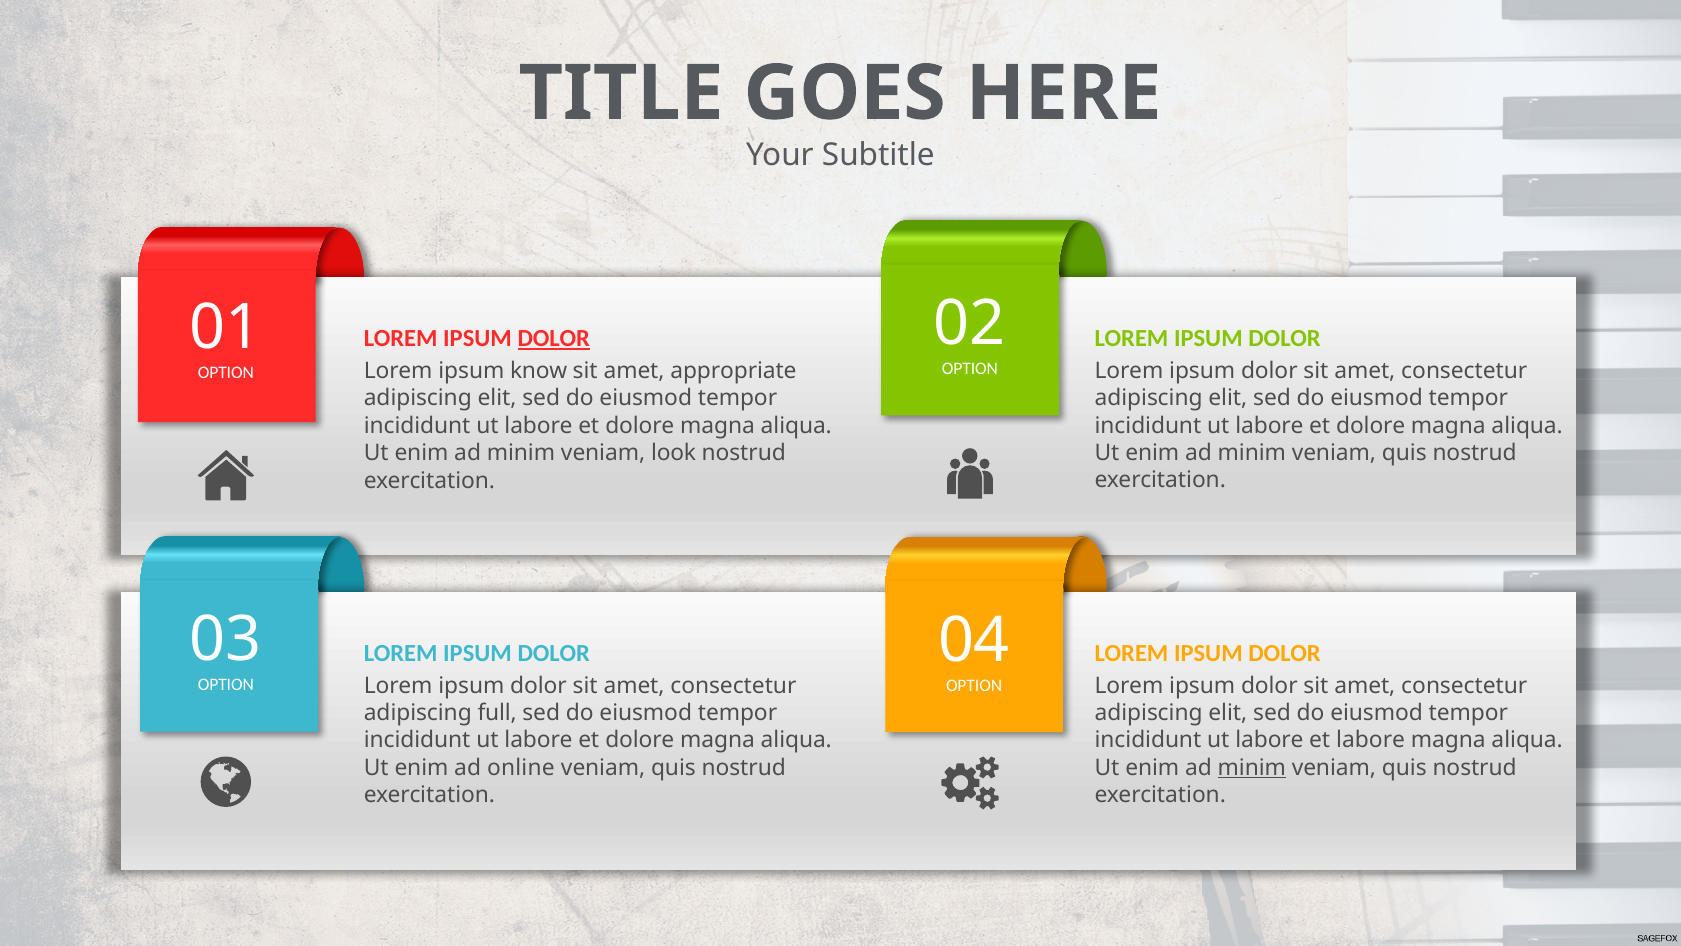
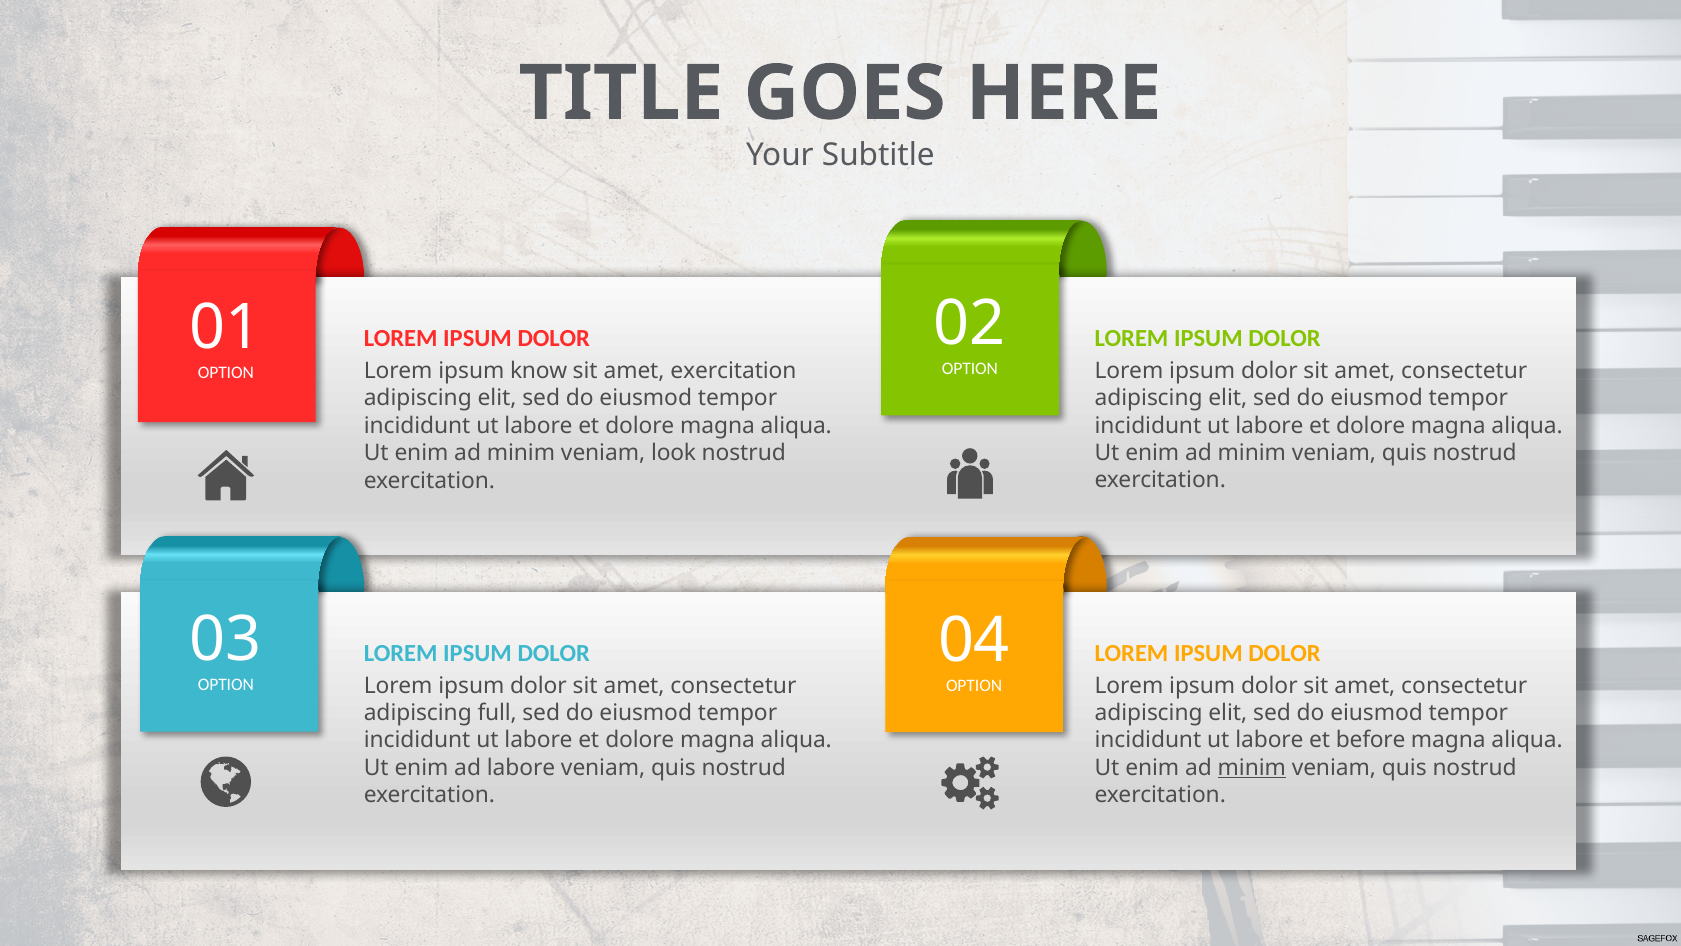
DOLOR at (554, 338) underline: present -> none
amet appropriate: appropriate -> exercitation
et labore: labore -> before
ad online: online -> labore
